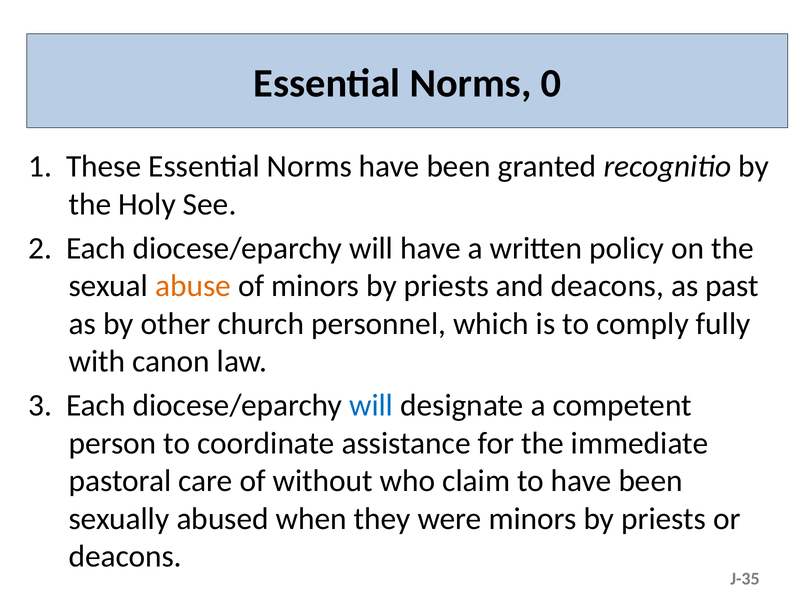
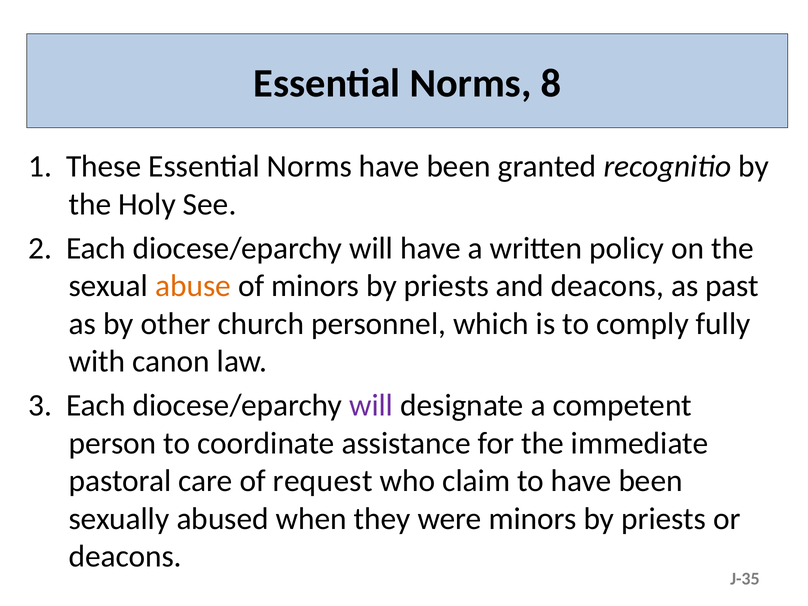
0: 0 -> 8
will at (371, 405) colour: blue -> purple
without: without -> request
